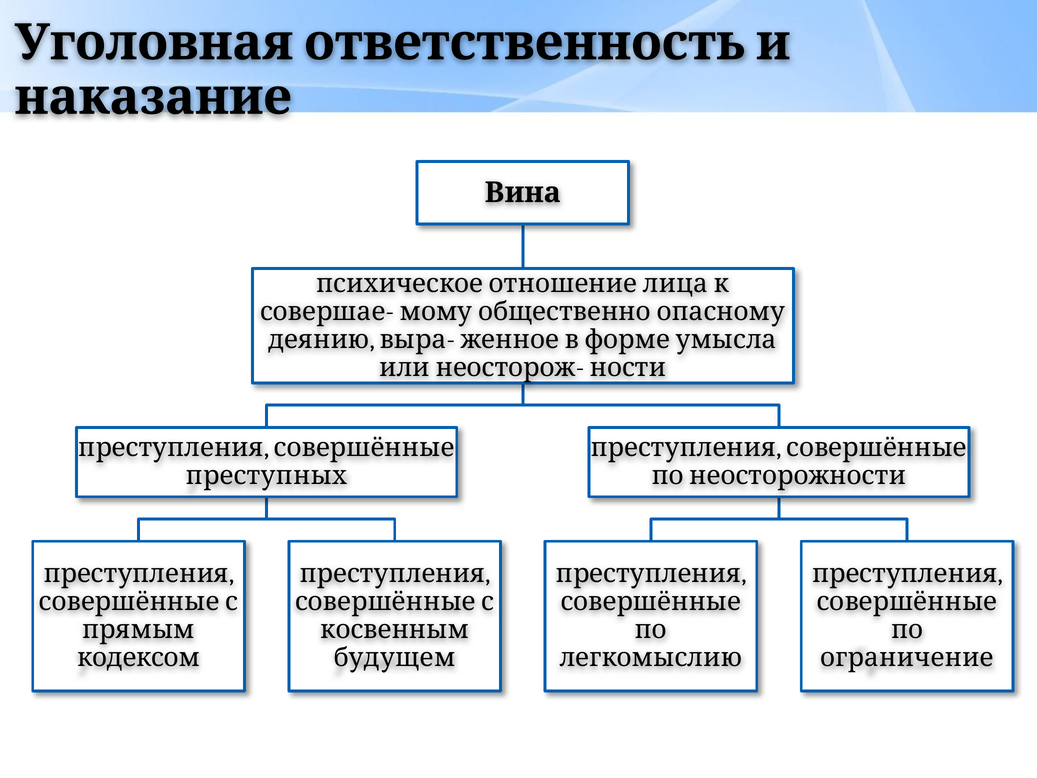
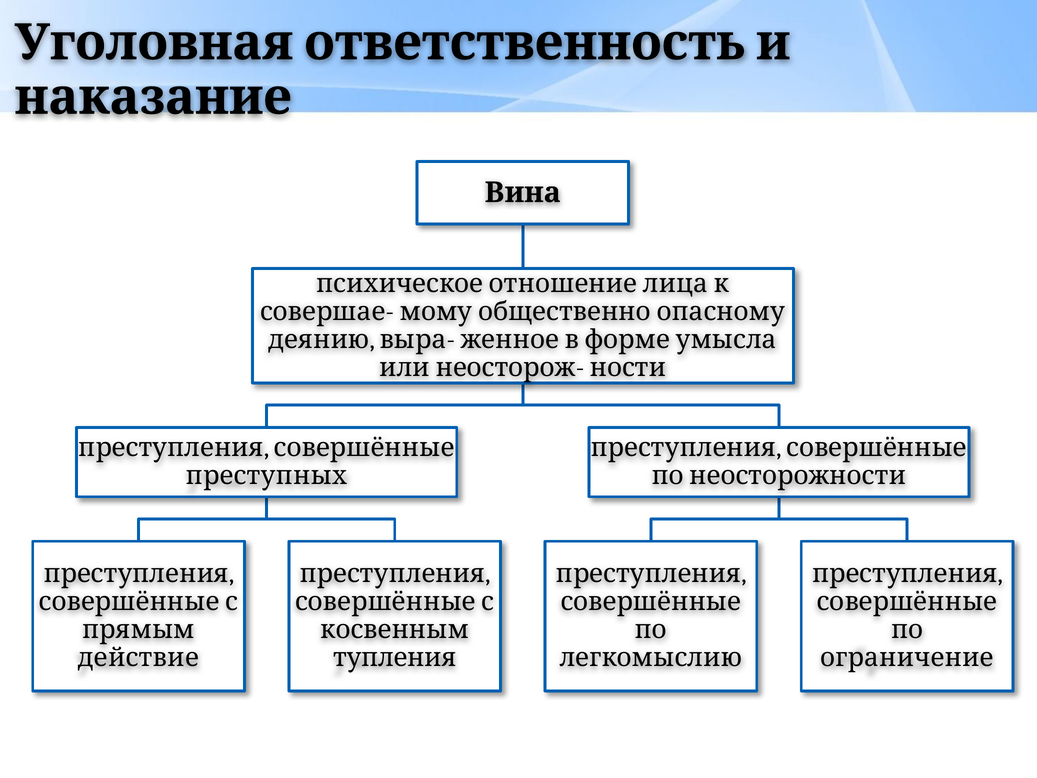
кодексом: кодексом -> действие
будущем: будущем -> тупления
